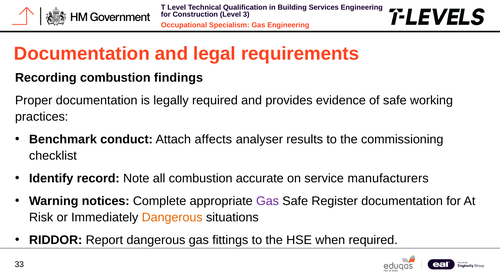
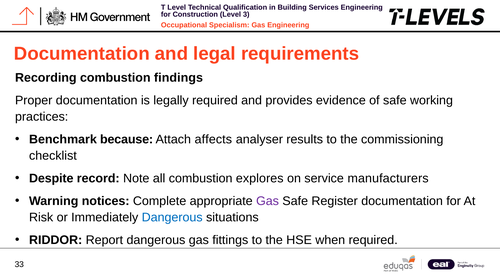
conduct: conduct -> because
Identify: Identify -> Despite
accurate: accurate -> explores
Dangerous at (172, 218) colour: orange -> blue
